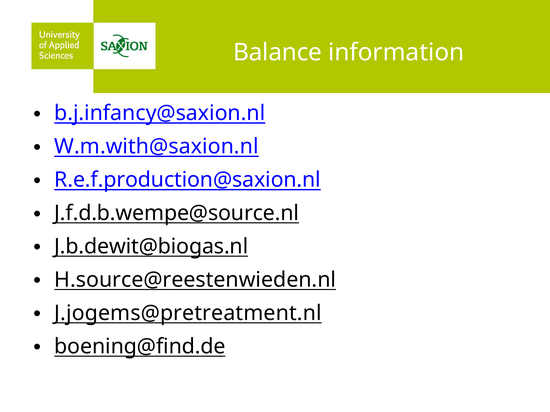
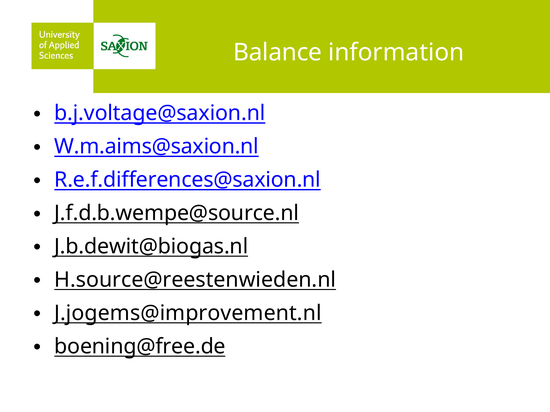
b.j.infancy@saxion.nl: b.j.infancy@saxion.nl -> b.j.voltage@saxion.nl
W.m.with@saxion.nl: W.m.with@saxion.nl -> W.m.aims@saxion.nl
R.e.f.production@saxion.nl: R.e.f.production@saxion.nl -> R.e.f.differences@saxion.nl
J.jogems@pretreatment.nl: J.jogems@pretreatment.nl -> J.jogems@improvement.nl
boening@find.de: boening@find.de -> boening@free.de
